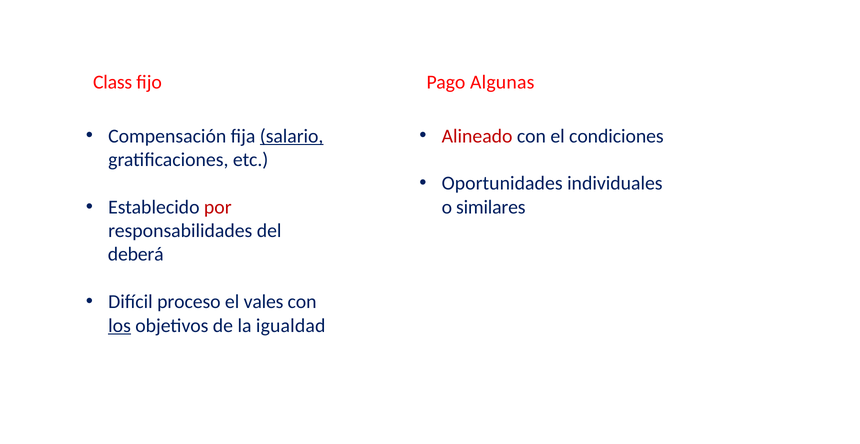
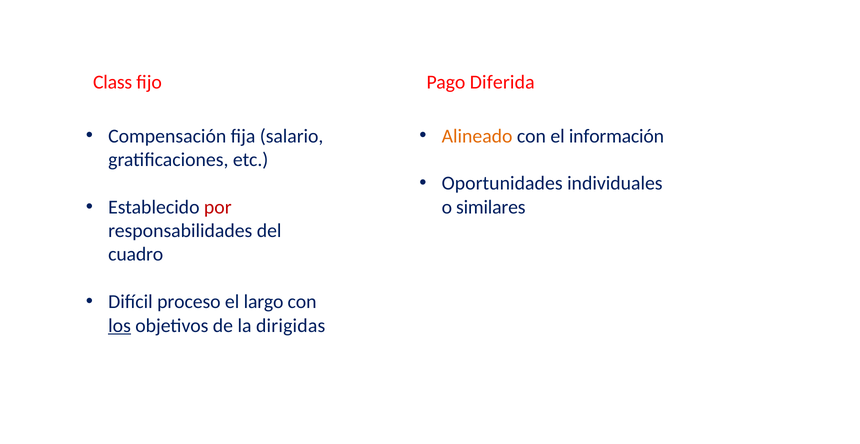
Algunas: Algunas -> Diferida
salario underline: present -> none
Alineado colour: red -> orange
condiciones: condiciones -> información
deberá: deberá -> cuadro
vales: vales -> largo
igualdad: igualdad -> dirigidas
